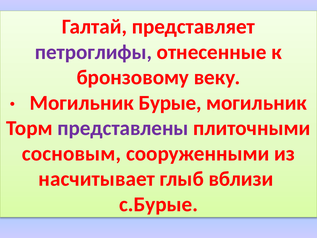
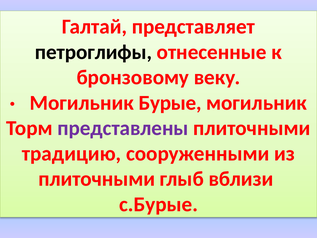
петроглифы colour: purple -> black
сосновым: сосновым -> традицию
насчитывает at (97, 179): насчитывает -> плиточными
